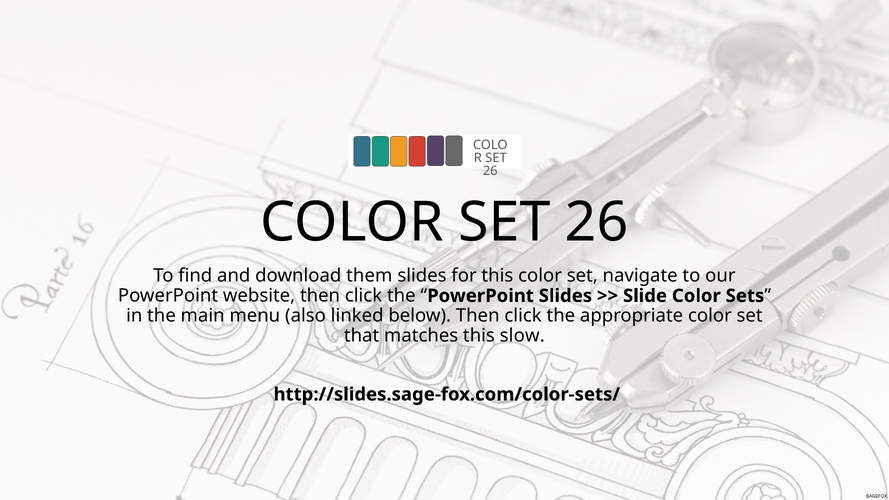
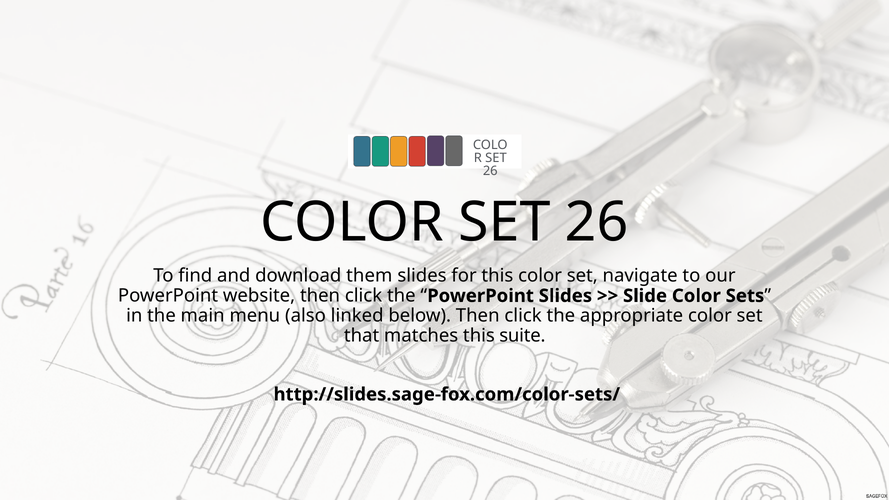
slow: slow -> suite
